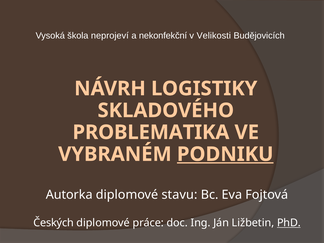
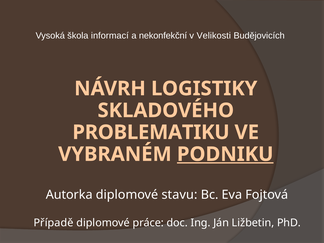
neprojeví: neprojeví -> informací
PROBLEMATIKA: PROBLEMATIKA -> PROBLEMATIKU
Českých: Českých -> Případě
PhD underline: present -> none
